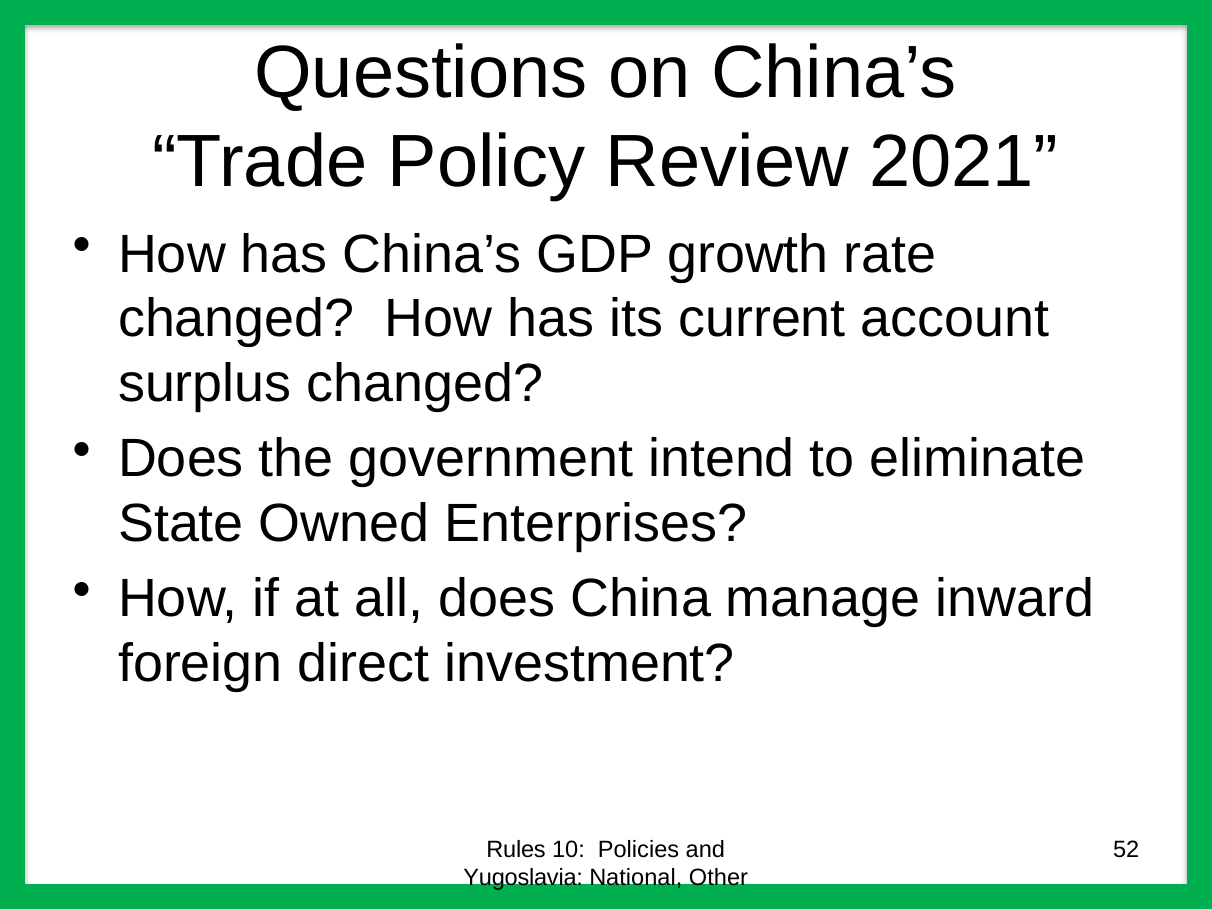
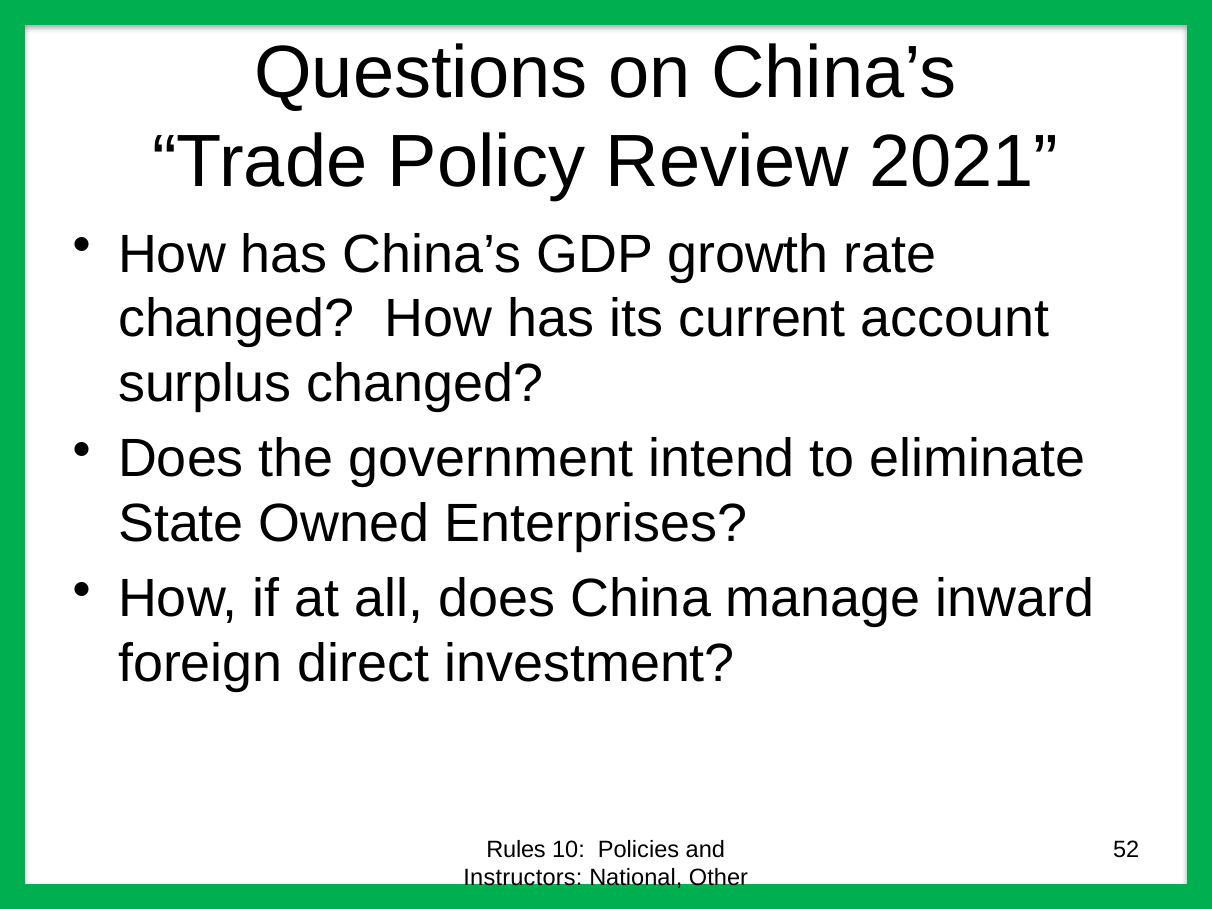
Yugoslavia: Yugoslavia -> Instructors
